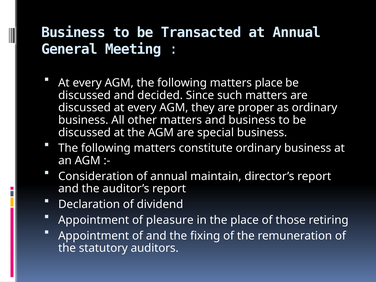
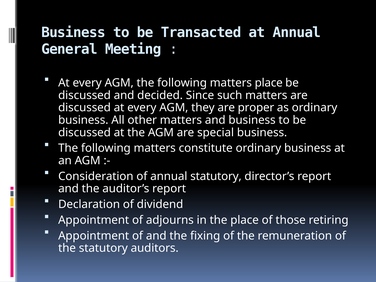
annual maintain: maintain -> statutory
pleasure: pleasure -> adjourns
